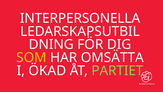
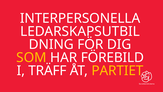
OMSÄTTA: OMSÄTTA -> FÖREBILD
ÖKAD: ÖKAD -> TRÄFF
PARTIET colour: light green -> yellow
